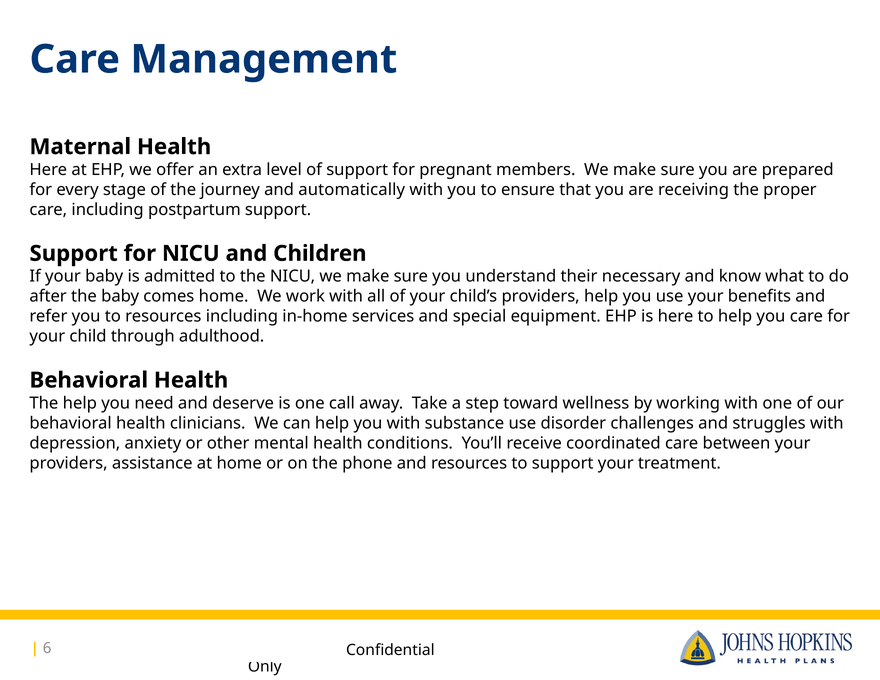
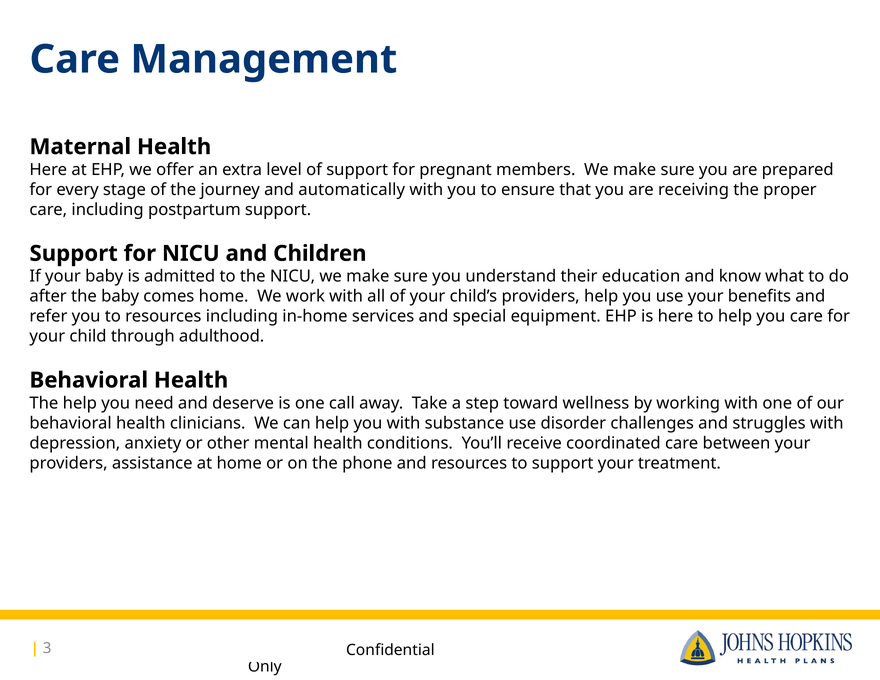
necessary: necessary -> education
6: 6 -> 3
